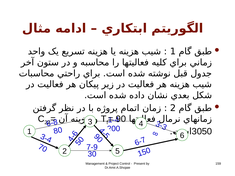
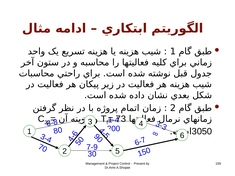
90: 90 -> 73
